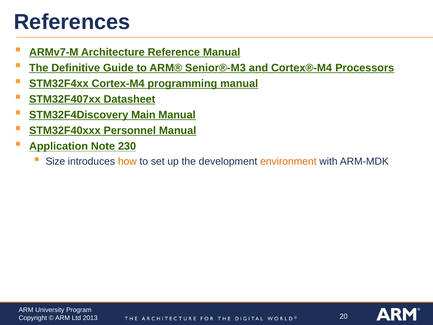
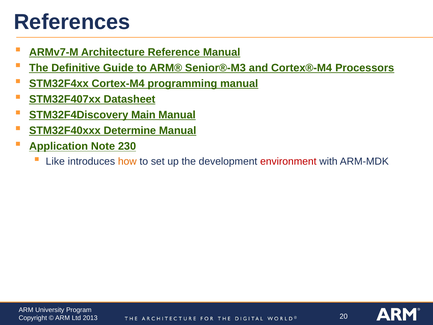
Personnel: Personnel -> Determine
Size: Size -> Like
environment colour: orange -> red
